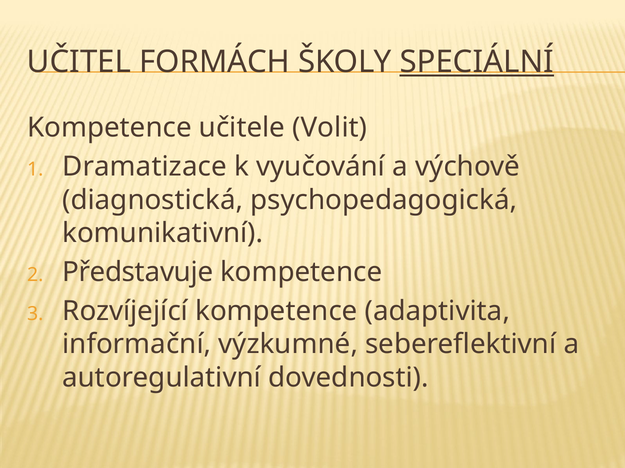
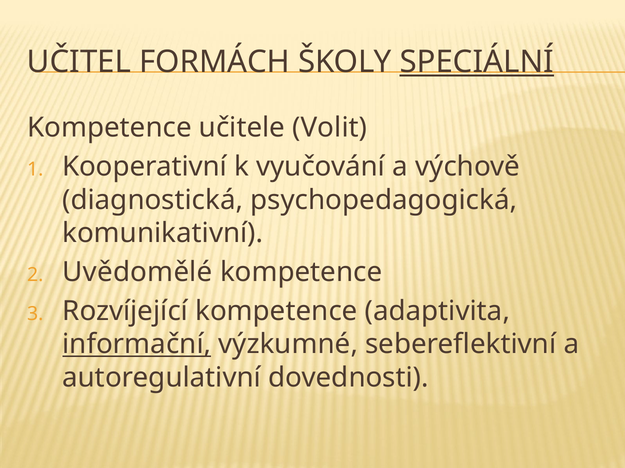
Dramatizace: Dramatizace -> Kooperativní
Představuje: Představuje -> Uvědomělé
informační underline: none -> present
